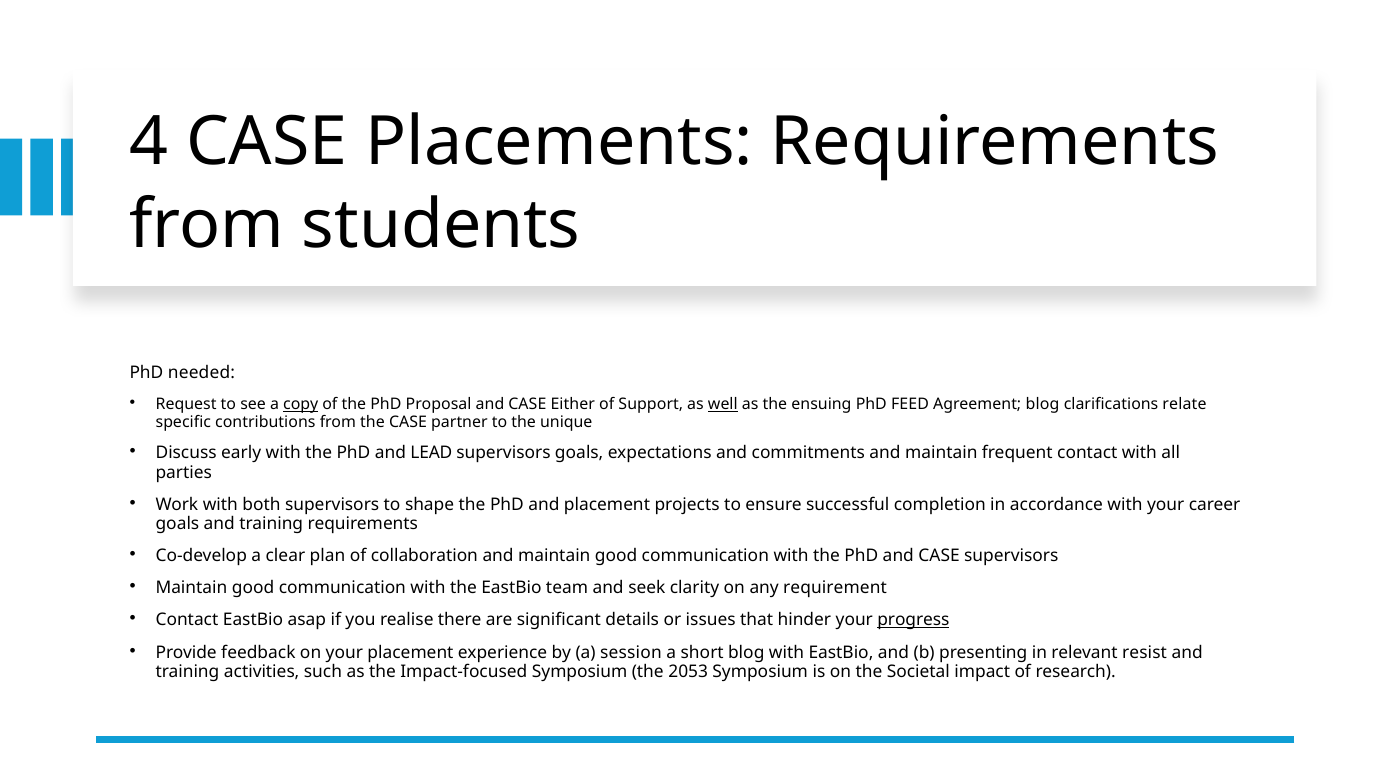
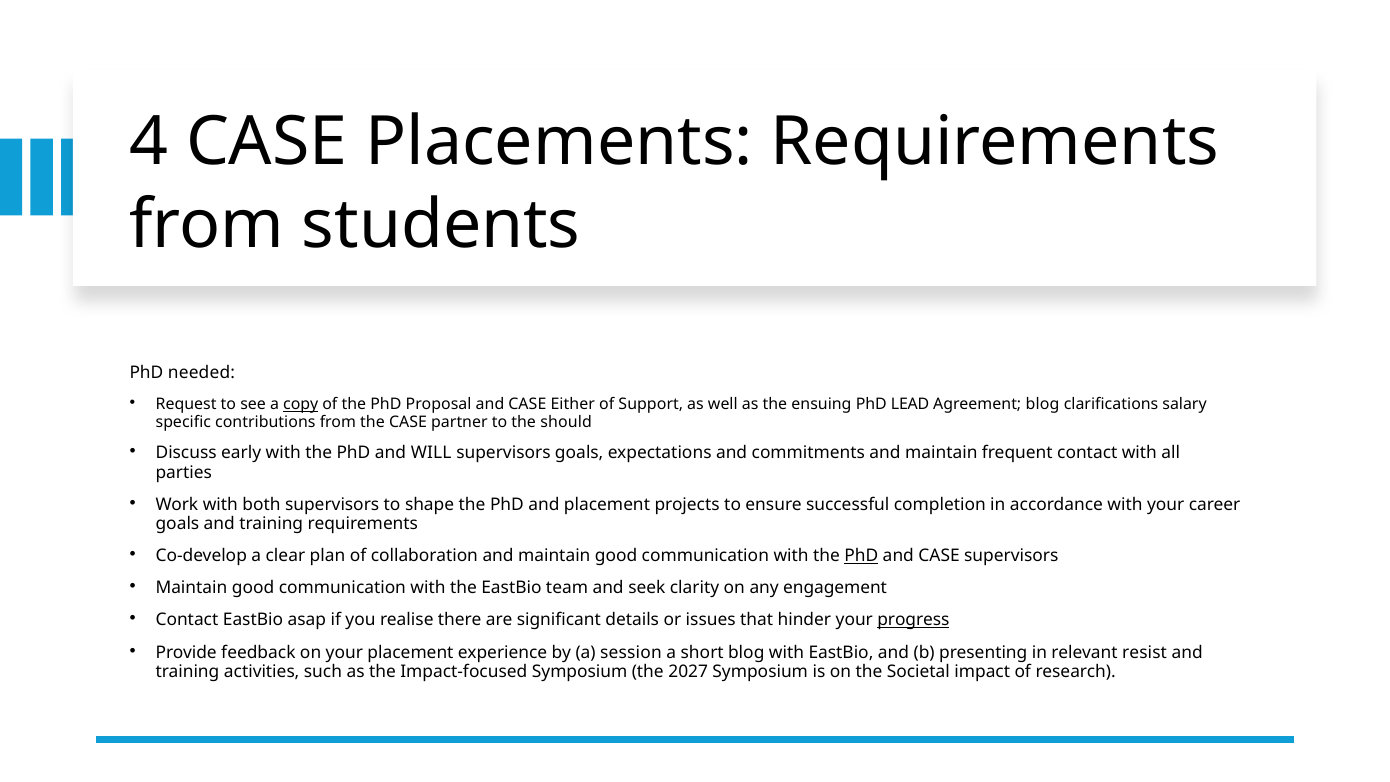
well underline: present -> none
FEED: FEED -> LEAD
relate: relate -> salary
unique: unique -> should
LEAD: LEAD -> WILL
PhD at (861, 556) underline: none -> present
requirement: requirement -> engagement
2053: 2053 -> 2027
